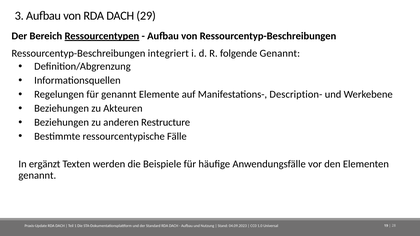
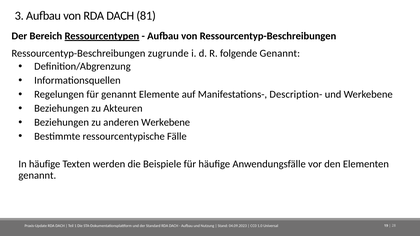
29: 29 -> 81
integriert: integriert -> zugrunde
anderen Restructure: Restructure -> Werkebene
In ergänzt: ergänzt -> häufige
